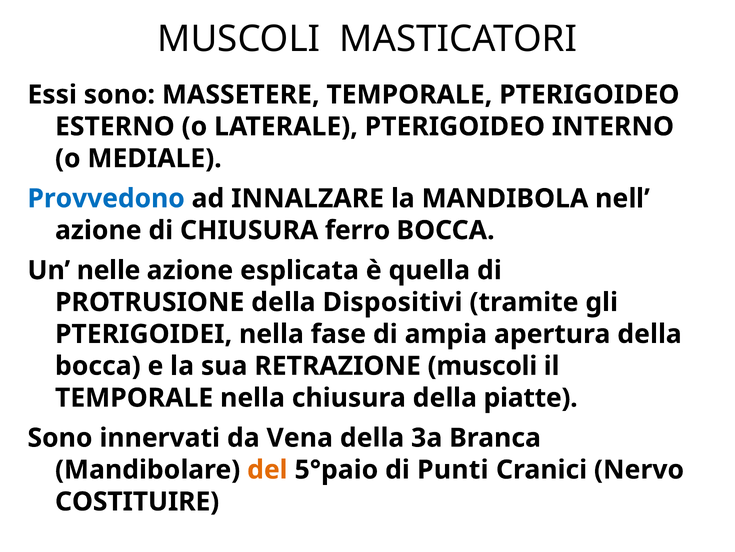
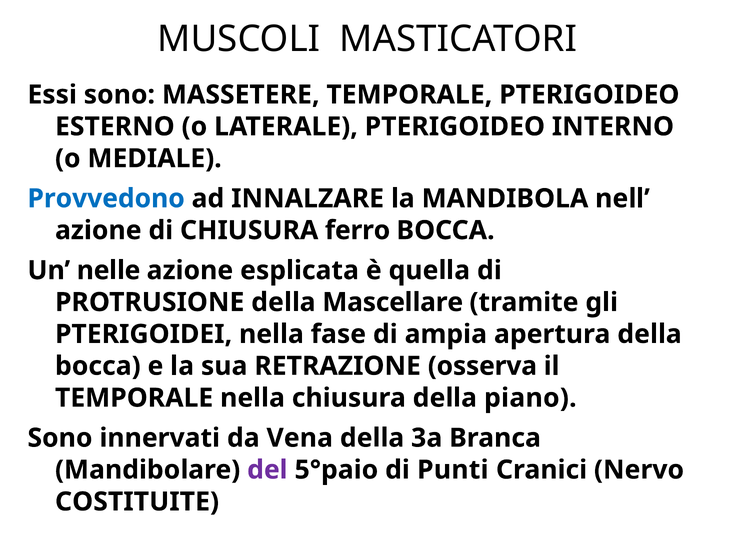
Dispositivi: Dispositivi -> Mascellare
RETRAZIONE muscoli: muscoli -> osserva
piatte: piatte -> piano
del colour: orange -> purple
COSTITUIRE: COSTITUIRE -> COSTITUITE
